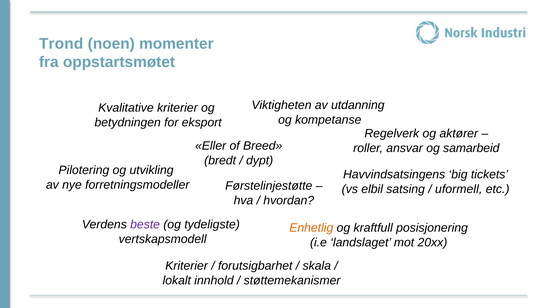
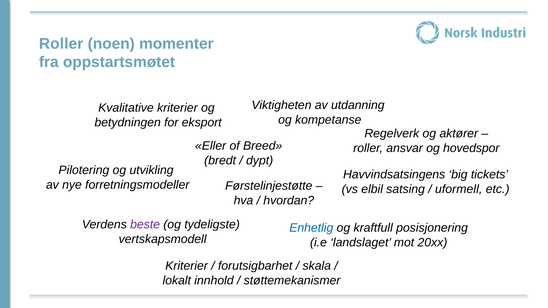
Trond at (61, 44): Trond -> Roller
samarbeid: samarbeid -> hovedspor
Enhetlig colour: orange -> blue
